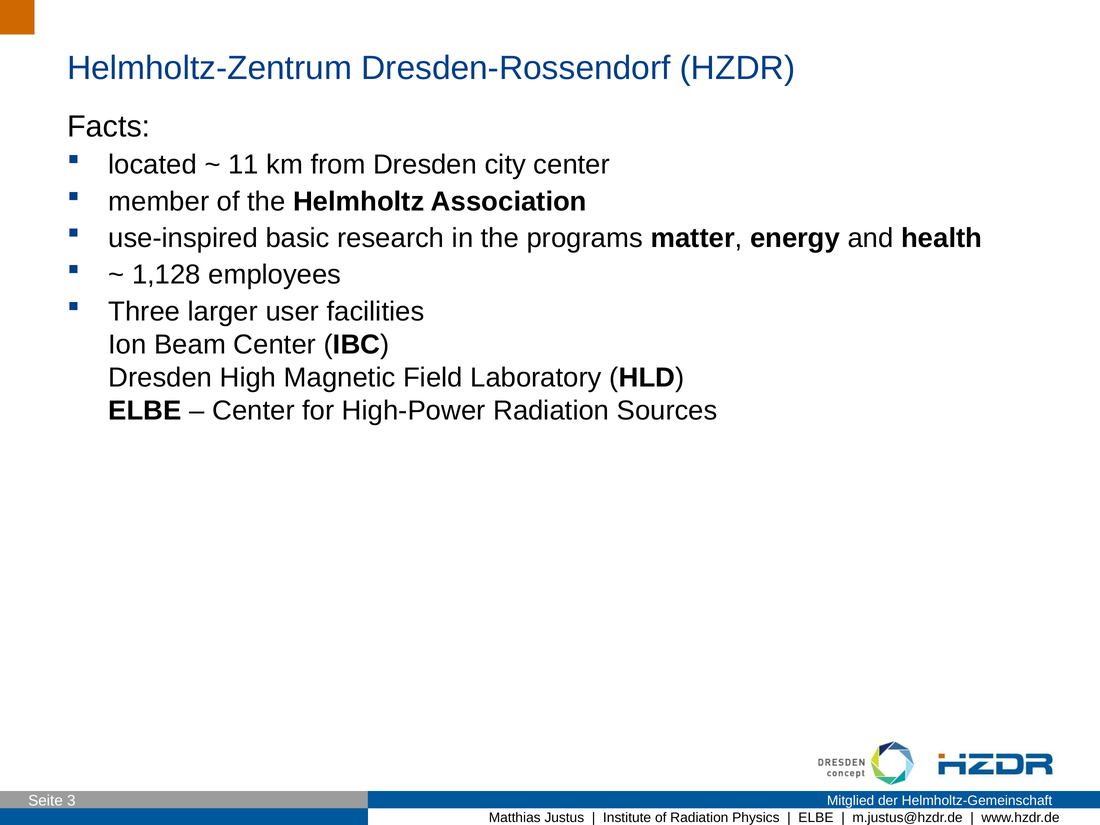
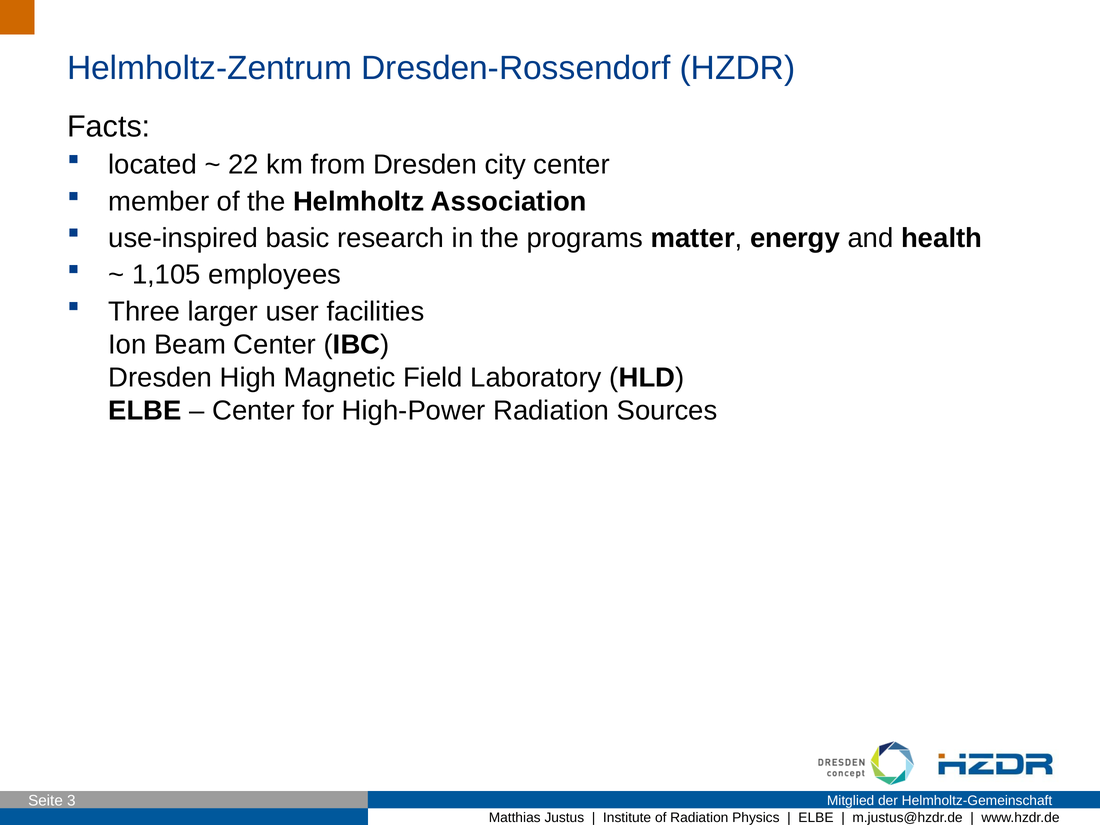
11: 11 -> 22
1,128: 1,128 -> 1,105
